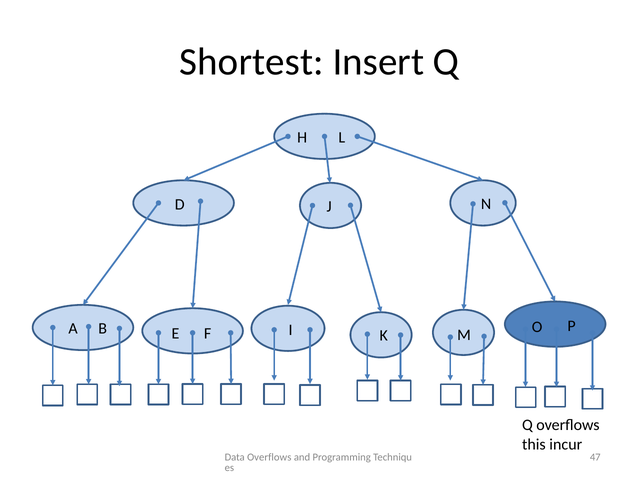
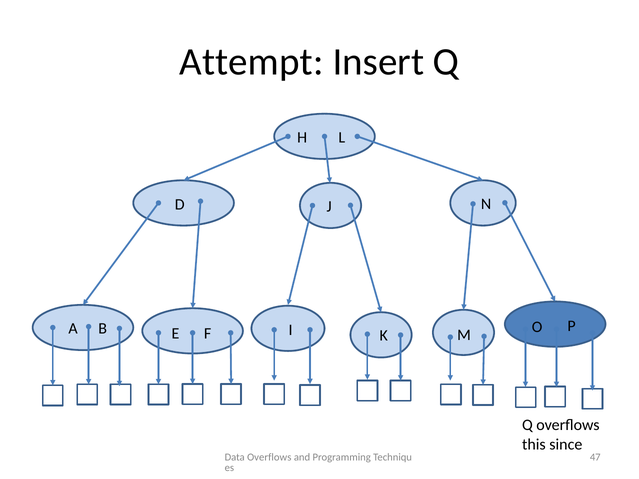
Shortest: Shortest -> Attempt
incur: incur -> since
